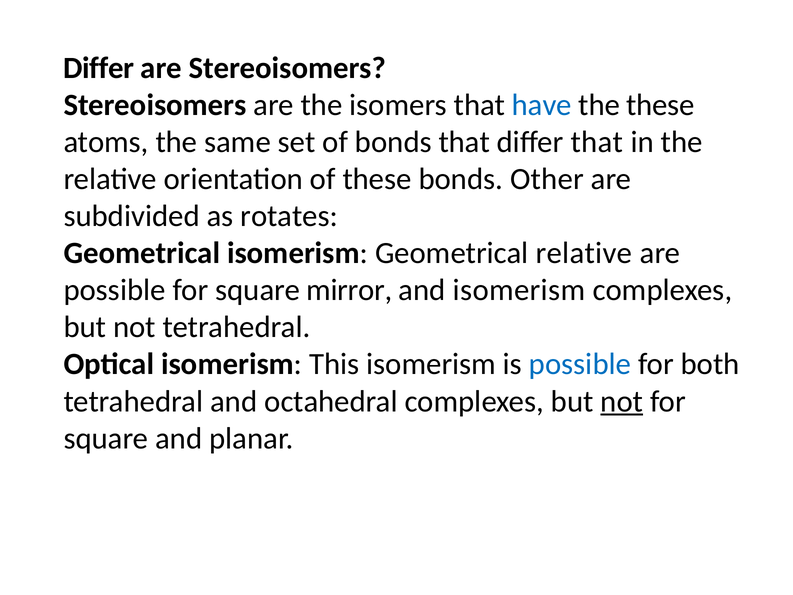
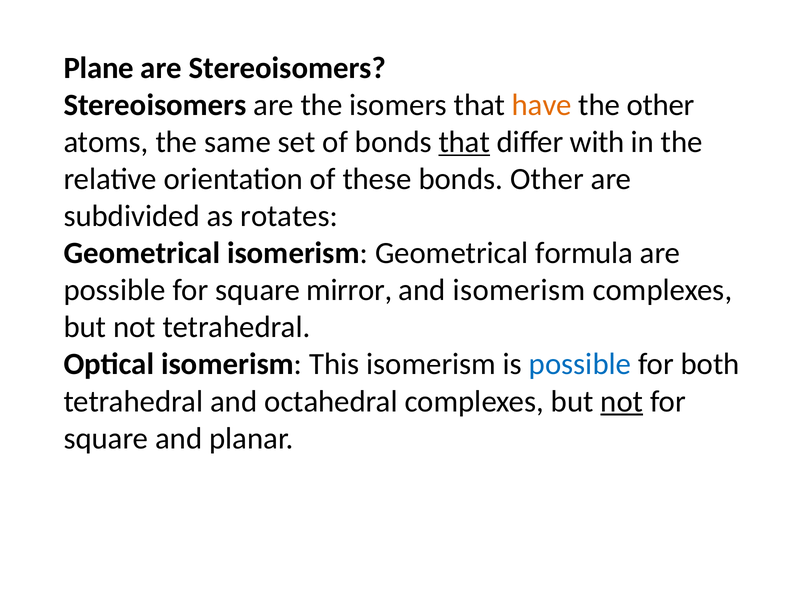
Differ at (99, 68): Differ -> Plane
have colour: blue -> orange
the these: these -> other
that at (464, 142) underline: none -> present
differ that: that -> with
Geometrical relative: relative -> formula
